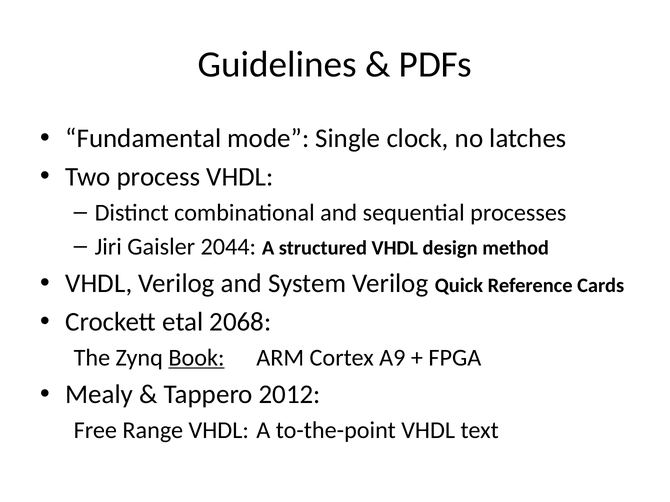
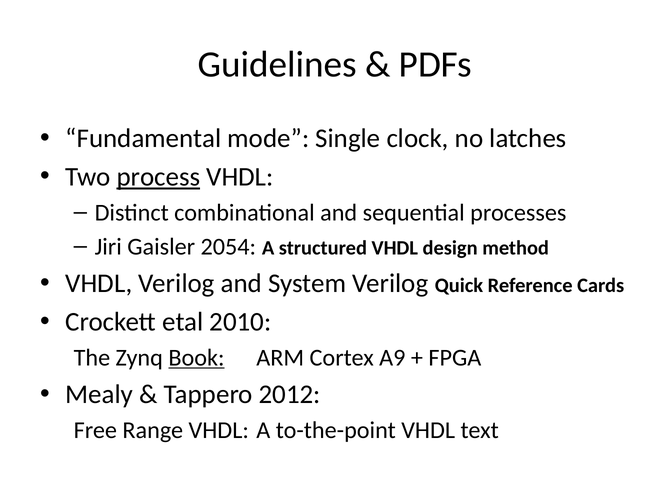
process underline: none -> present
2044: 2044 -> 2054
2068: 2068 -> 2010
